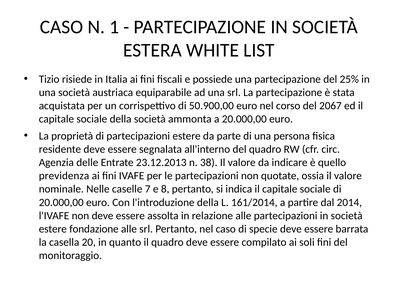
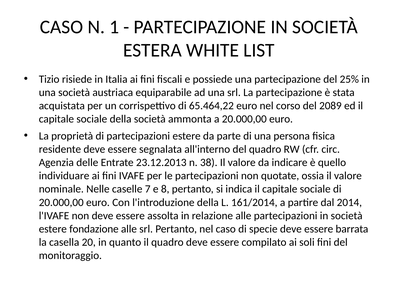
50.900,00: 50.900,00 -> 65.464,22
2067: 2067 -> 2089
previdenza: previdenza -> individuare
